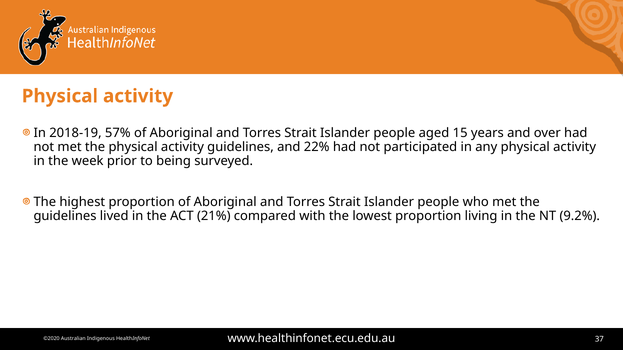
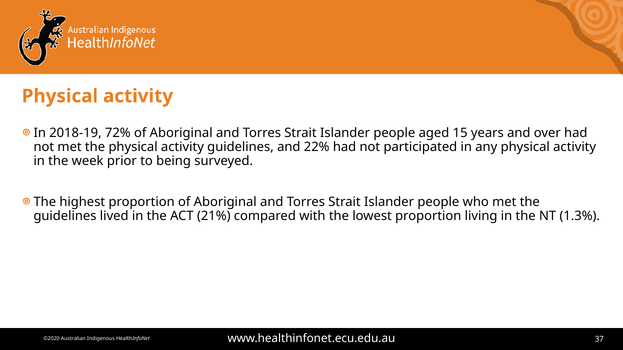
57%: 57% -> 72%
9.2%: 9.2% -> 1.3%
